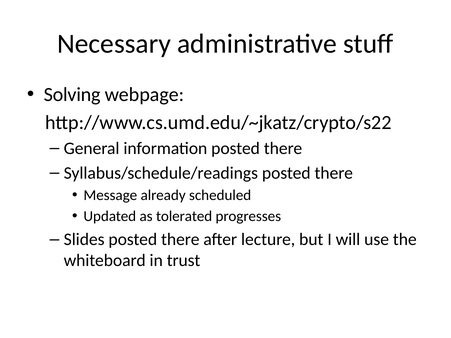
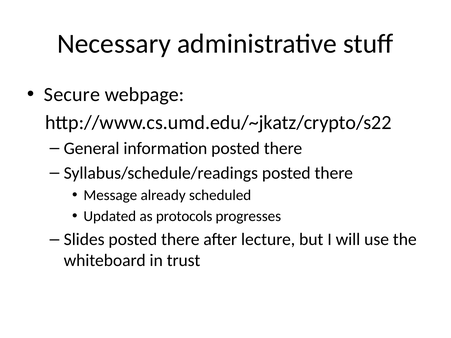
Solving: Solving -> Secure
tolerated: tolerated -> protocols
